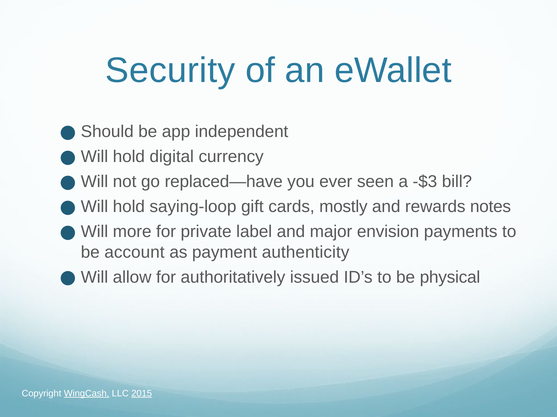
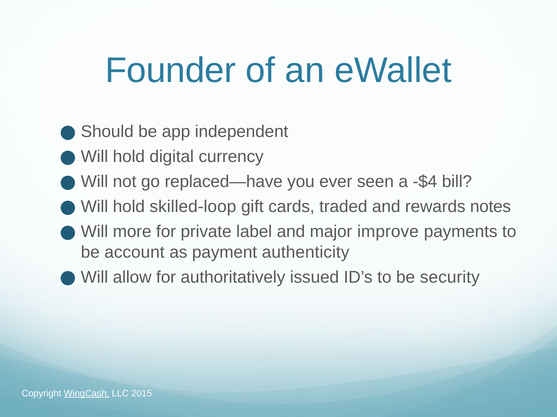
Security: Security -> Founder
-$3: -$3 -> -$4
saying-loop: saying-loop -> skilled-loop
mostly: mostly -> traded
envision: envision -> improve
physical: physical -> security
2015 underline: present -> none
